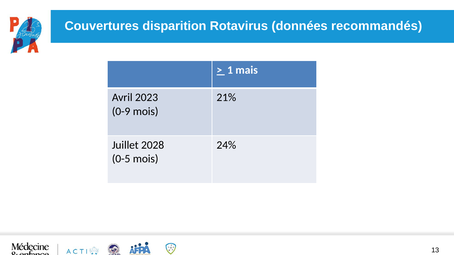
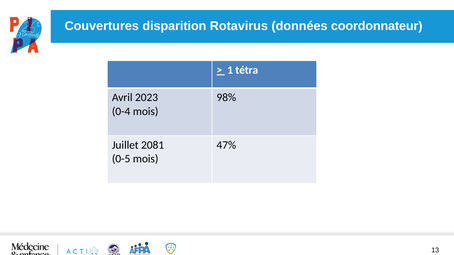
recommandés: recommandés -> coordonnateur
mais: mais -> tétra
21%: 21% -> 98%
0-9: 0-9 -> 0-4
2028: 2028 -> 2081
24%: 24% -> 47%
